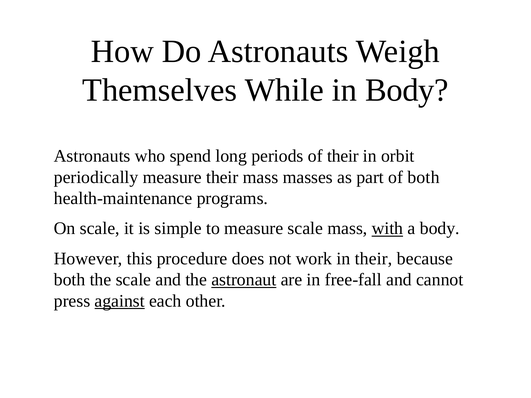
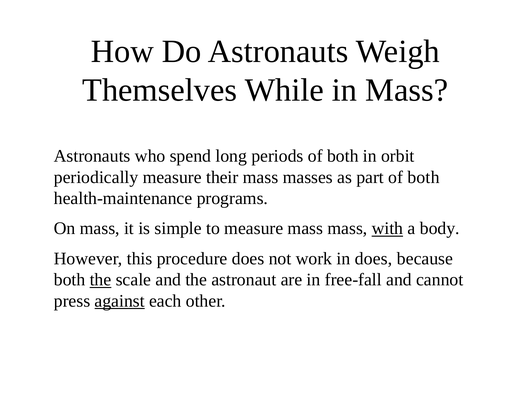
in Body: Body -> Mass
periods of their: their -> both
On scale: scale -> mass
measure scale: scale -> mass
in their: their -> does
the at (101, 280) underline: none -> present
astronaut underline: present -> none
